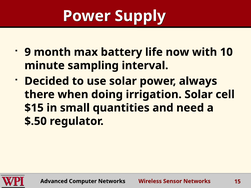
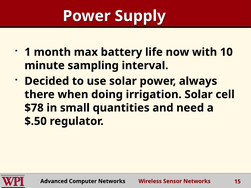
9: 9 -> 1
$15: $15 -> $78
